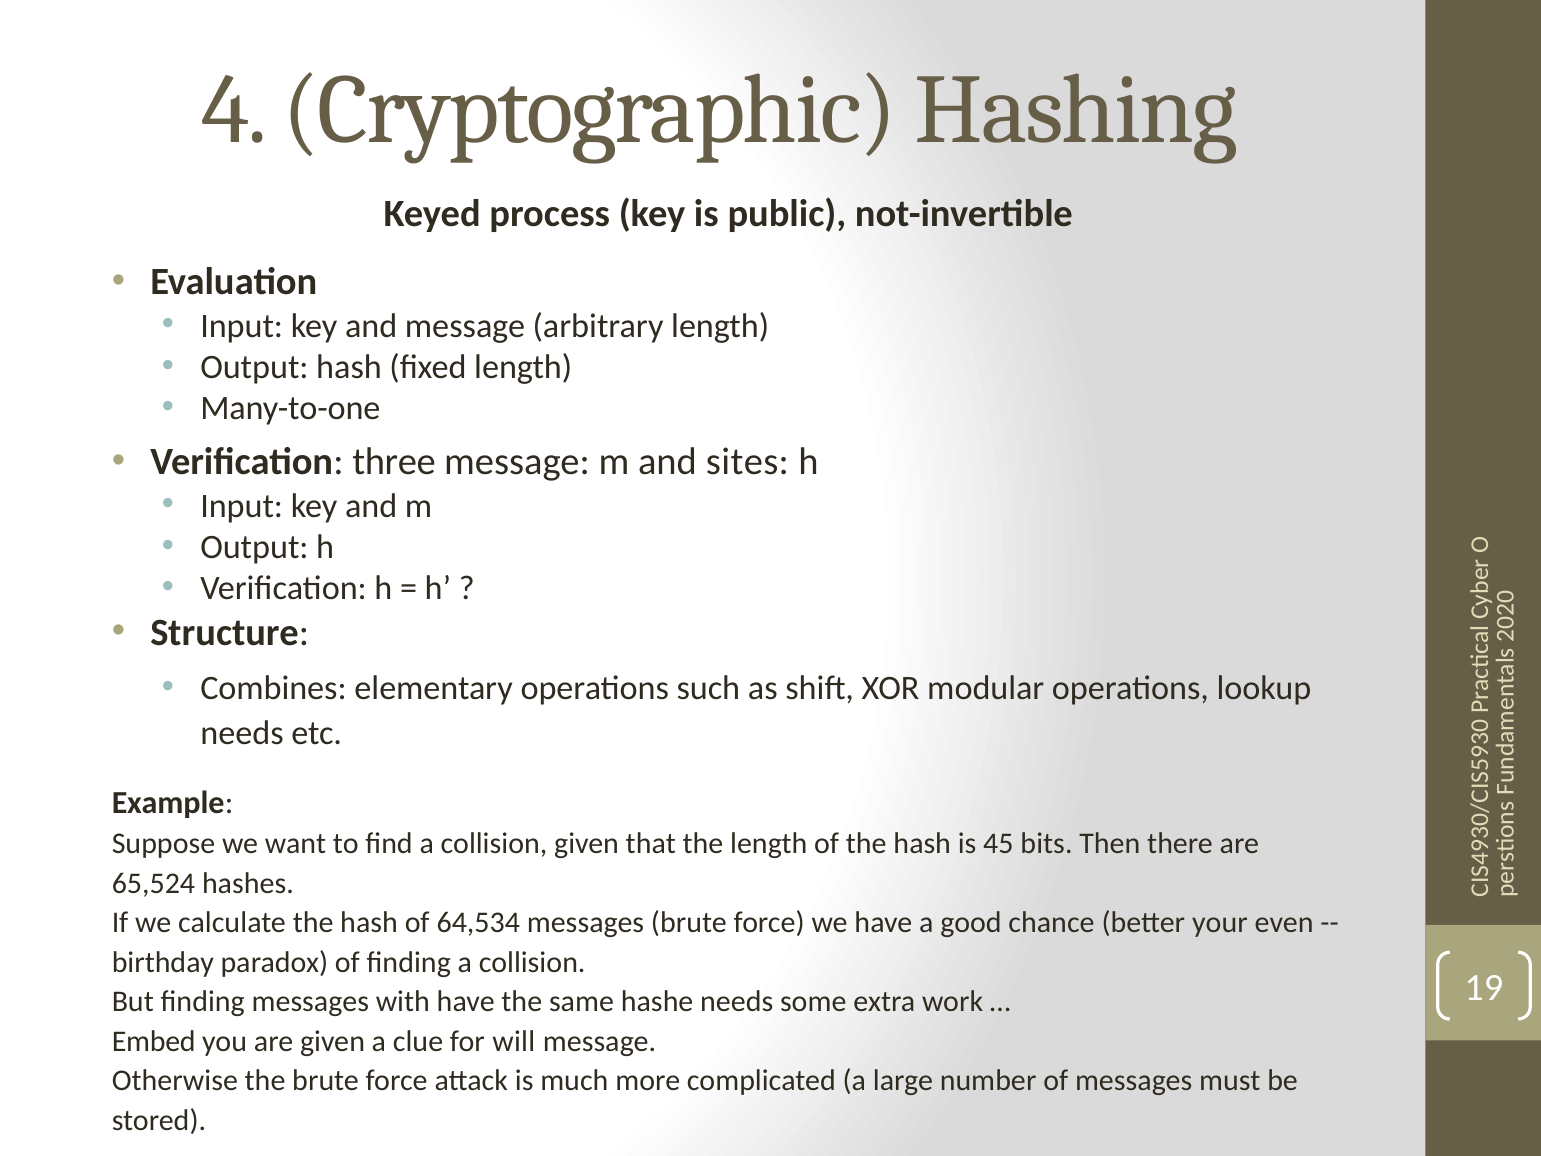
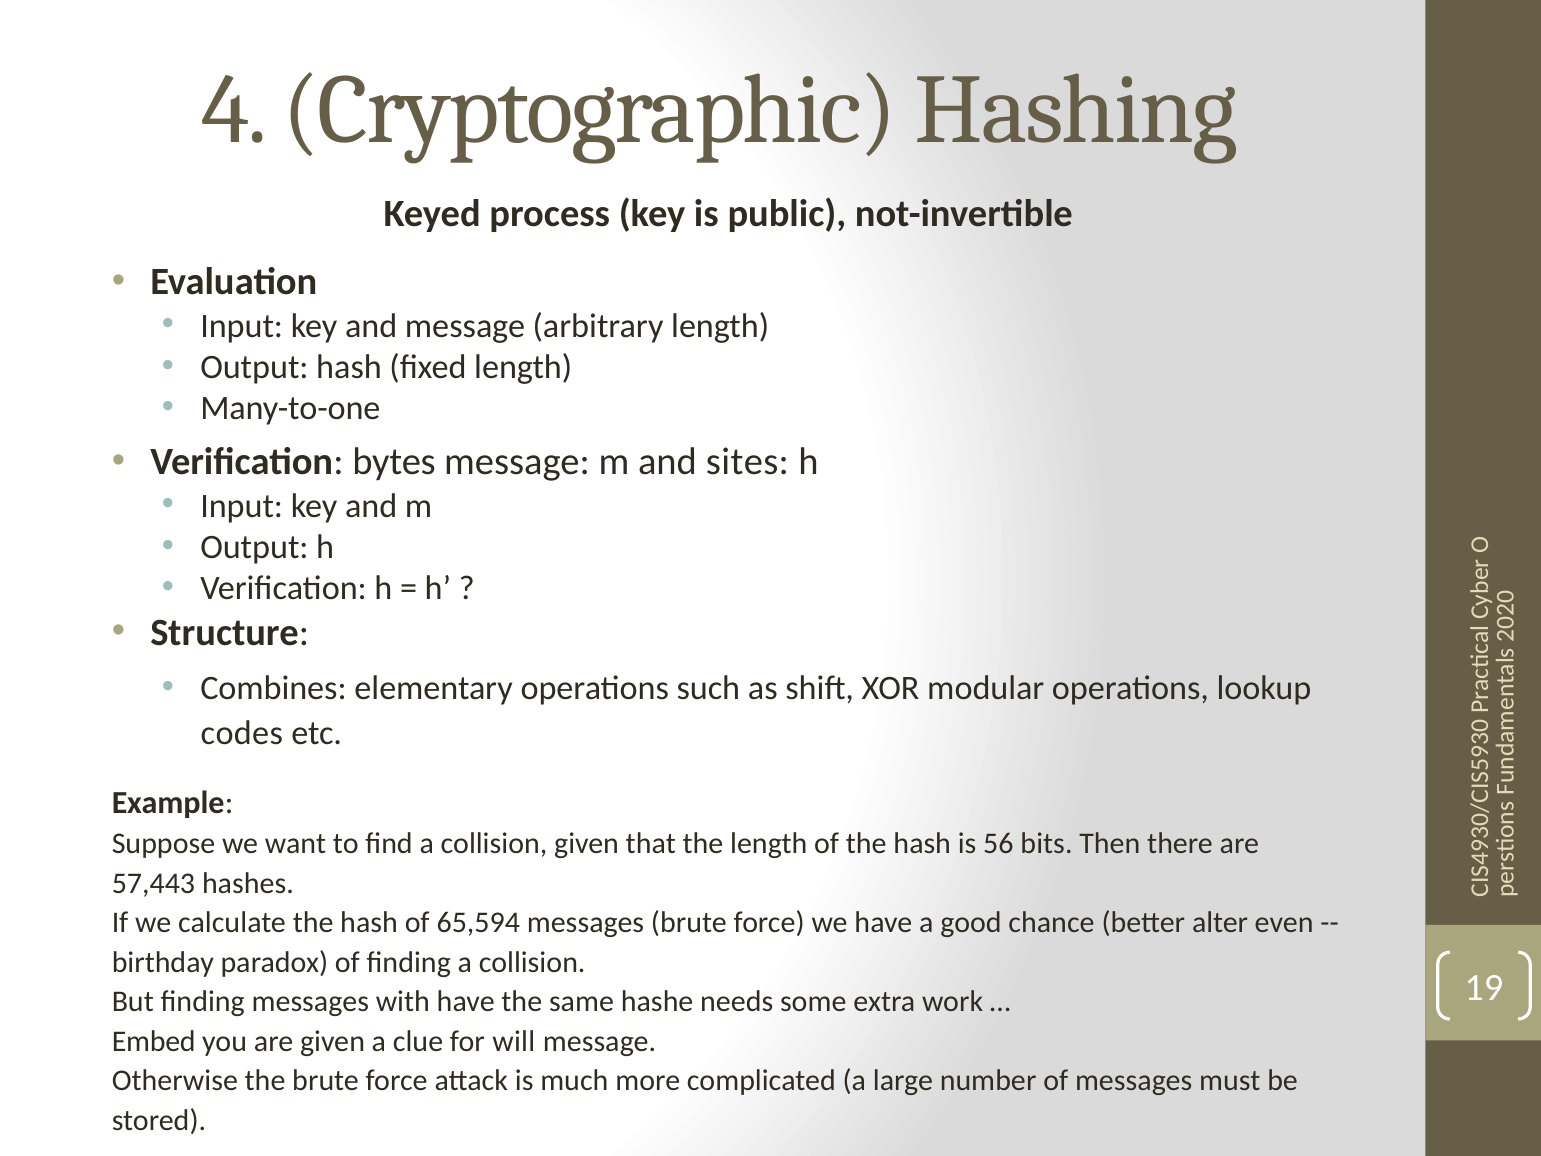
three: three -> bytes
needs at (242, 734): needs -> codes
45: 45 -> 56
65,524: 65,524 -> 57,443
64,534: 64,534 -> 65,594
your: your -> alter
